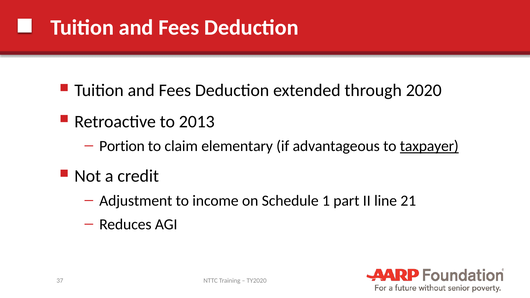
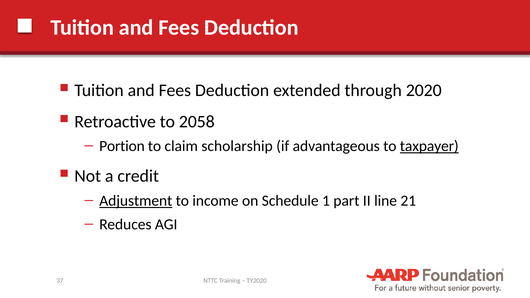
2013: 2013 -> 2058
elementary: elementary -> scholarship
Adjustment underline: none -> present
